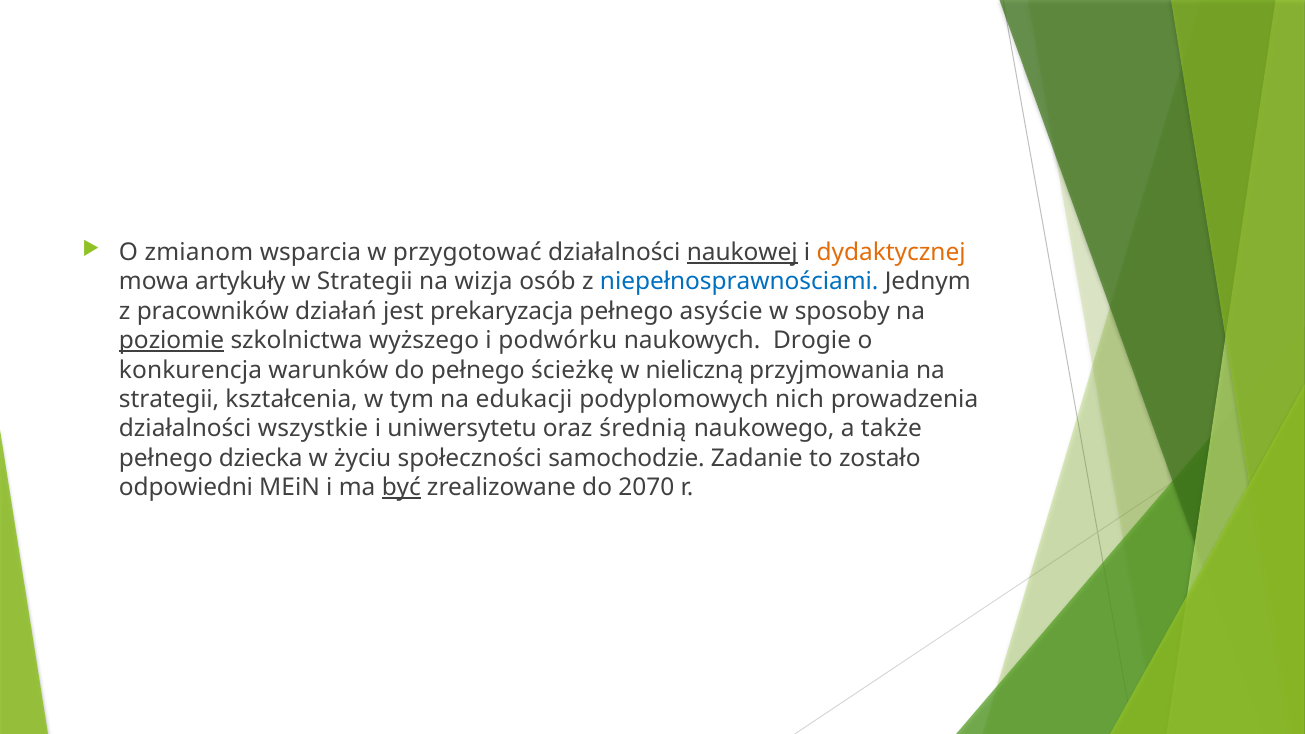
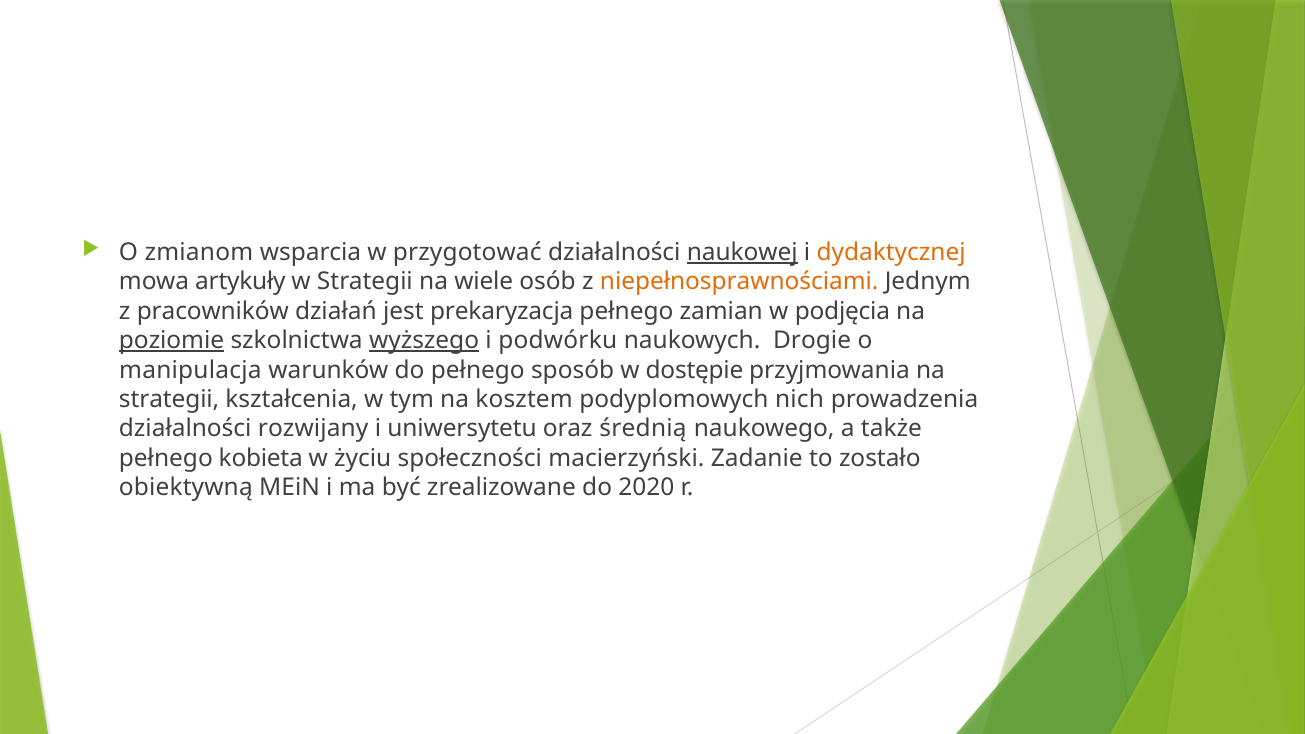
wizja: wizja -> wiele
niepełnosprawnościami colour: blue -> orange
asyście: asyście -> zamian
sposoby: sposoby -> podjęcia
wyższego underline: none -> present
konkurencja: konkurencja -> manipulacja
ścieżkę: ścieżkę -> sposób
nieliczną: nieliczną -> dostępie
edukacji: edukacji -> kosztem
wszystkie: wszystkie -> rozwijany
dziecka: dziecka -> kobieta
samochodzie: samochodzie -> macierzyński
odpowiedni: odpowiedni -> obiektywną
być underline: present -> none
2070: 2070 -> 2020
